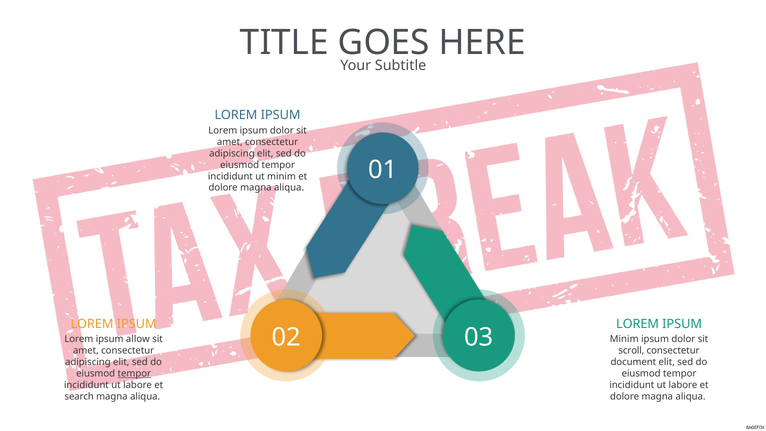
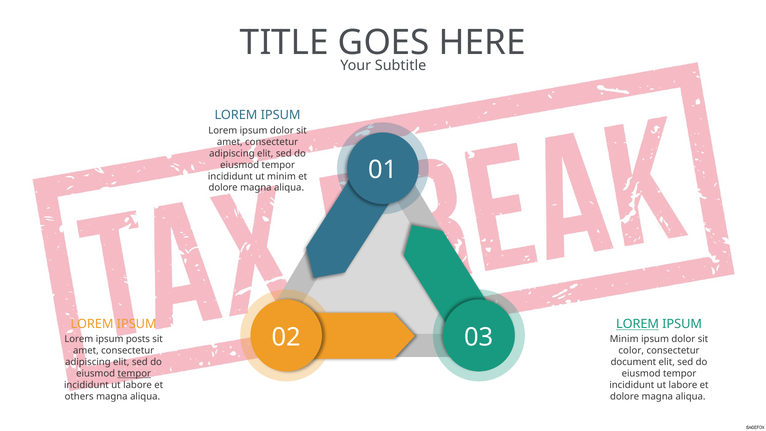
LOREM at (638, 324) underline: none -> present
allow: allow -> posts
scroll: scroll -> color
search: search -> others
